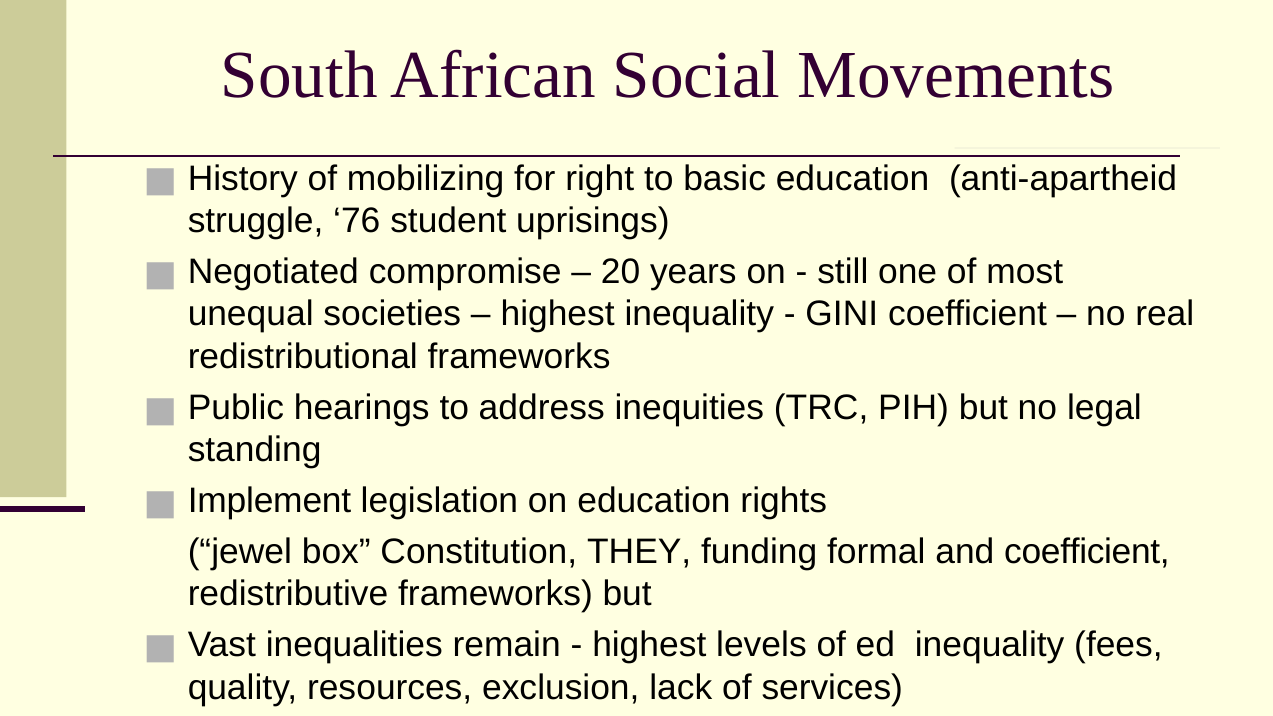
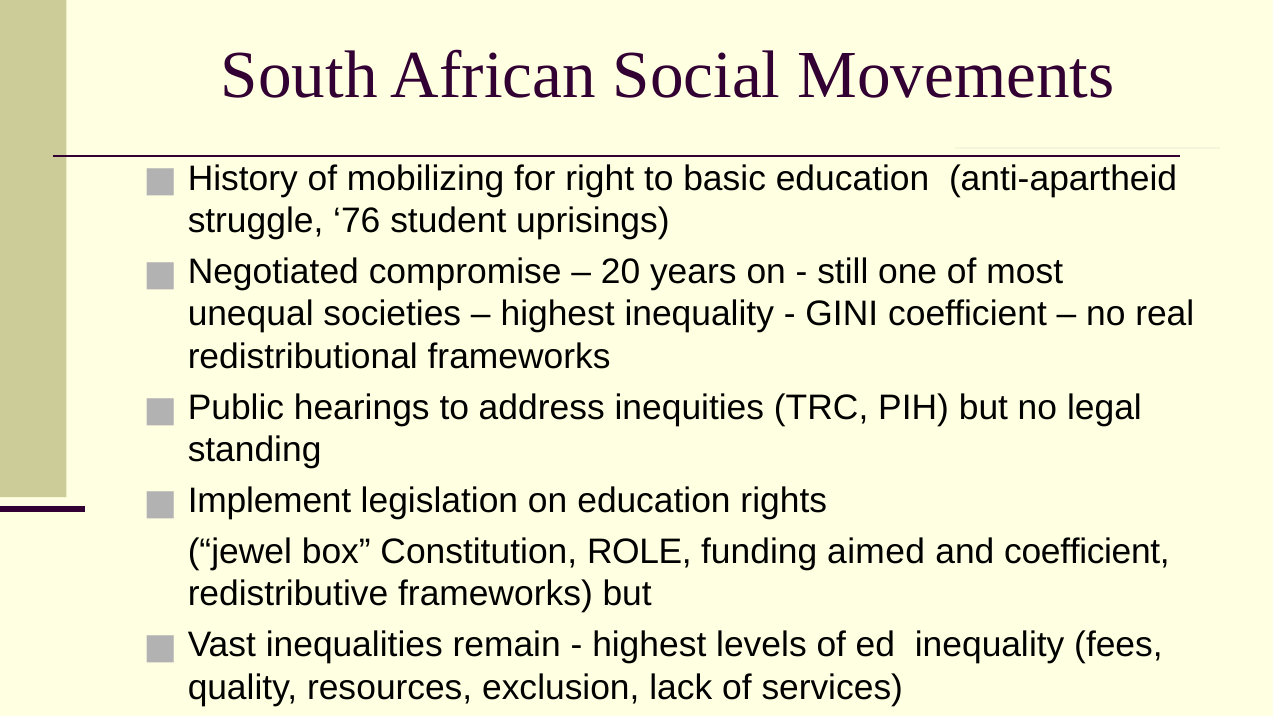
THEY: THEY -> ROLE
formal: formal -> aimed
